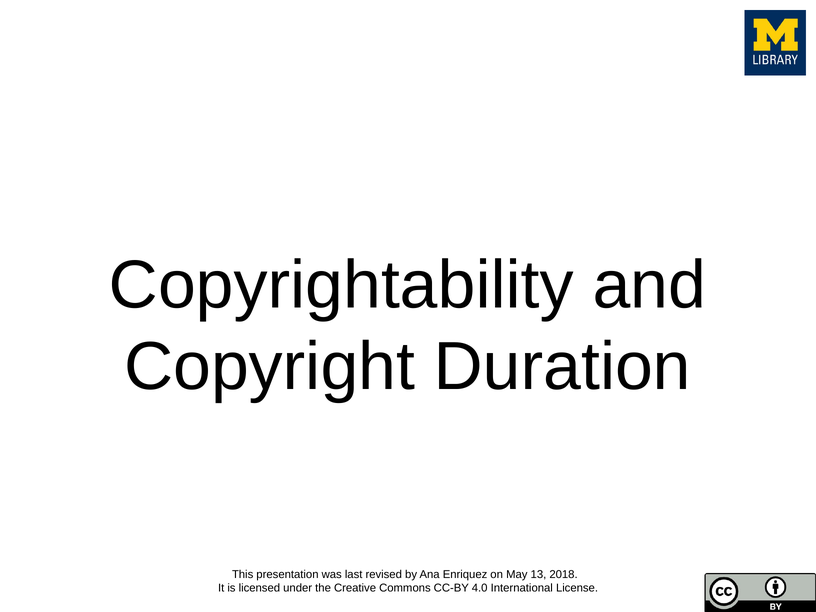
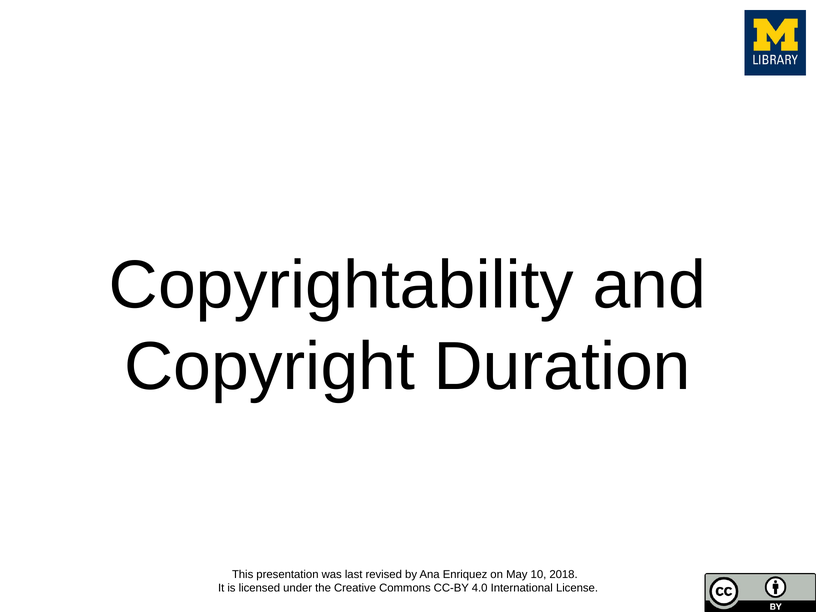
13: 13 -> 10
